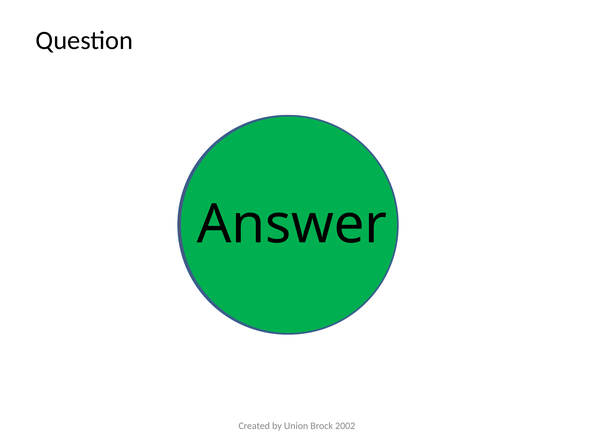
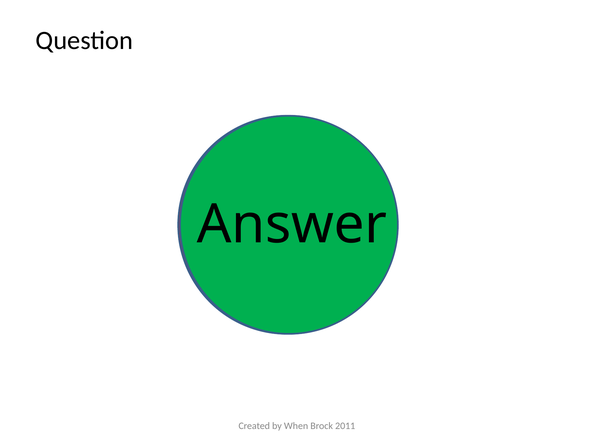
Union: Union -> When
2002: 2002 -> 2011
